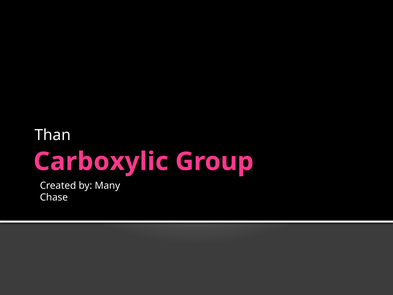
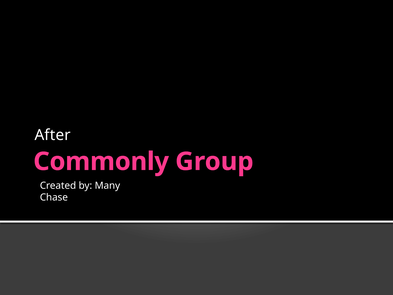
Than: Than -> After
Carboxylic: Carboxylic -> Commonly
